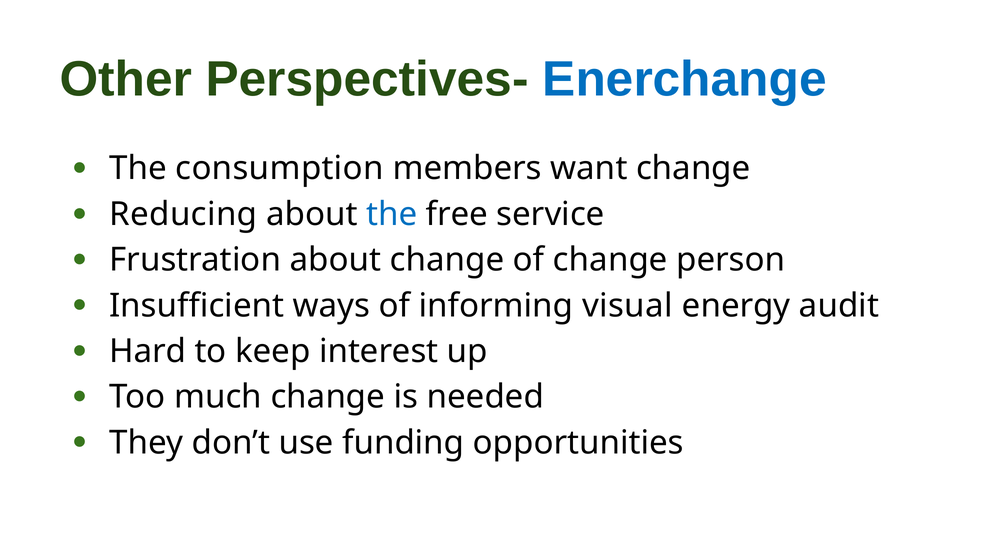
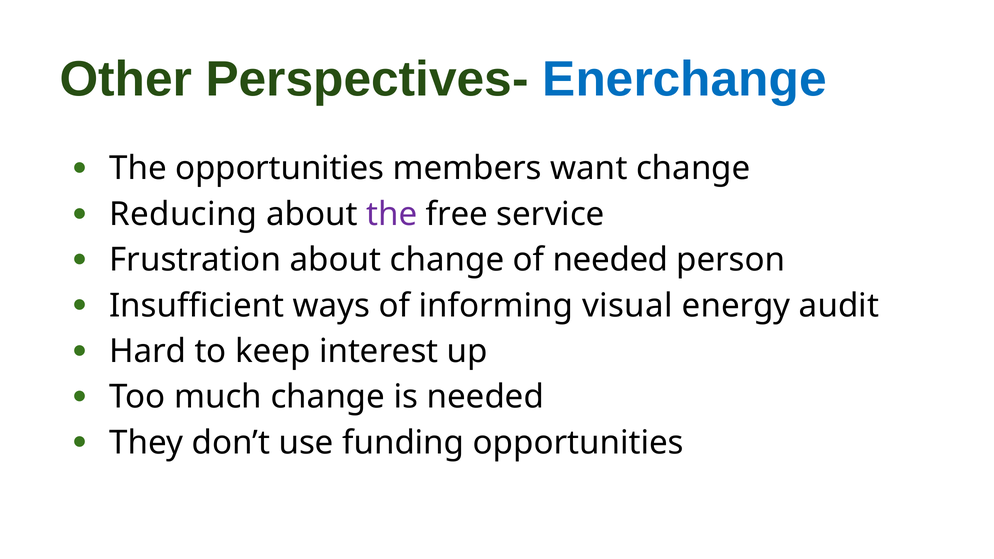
The consumption: consumption -> opportunities
the at (392, 214) colour: blue -> purple
of change: change -> needed
